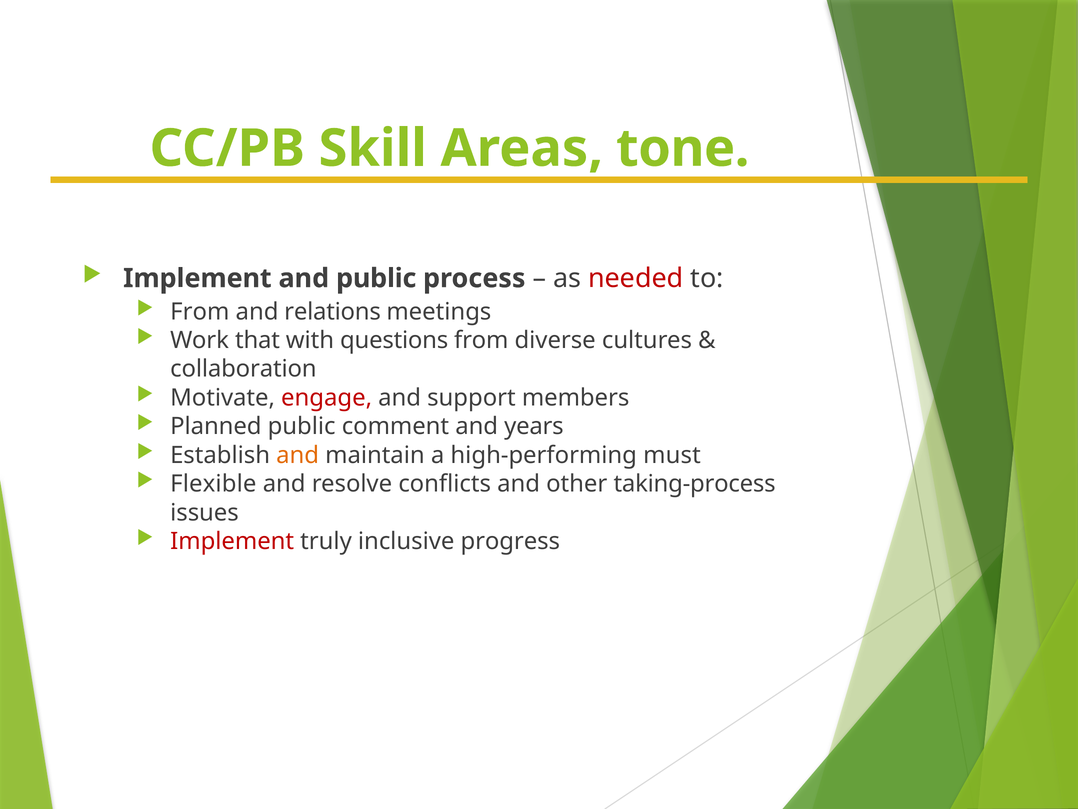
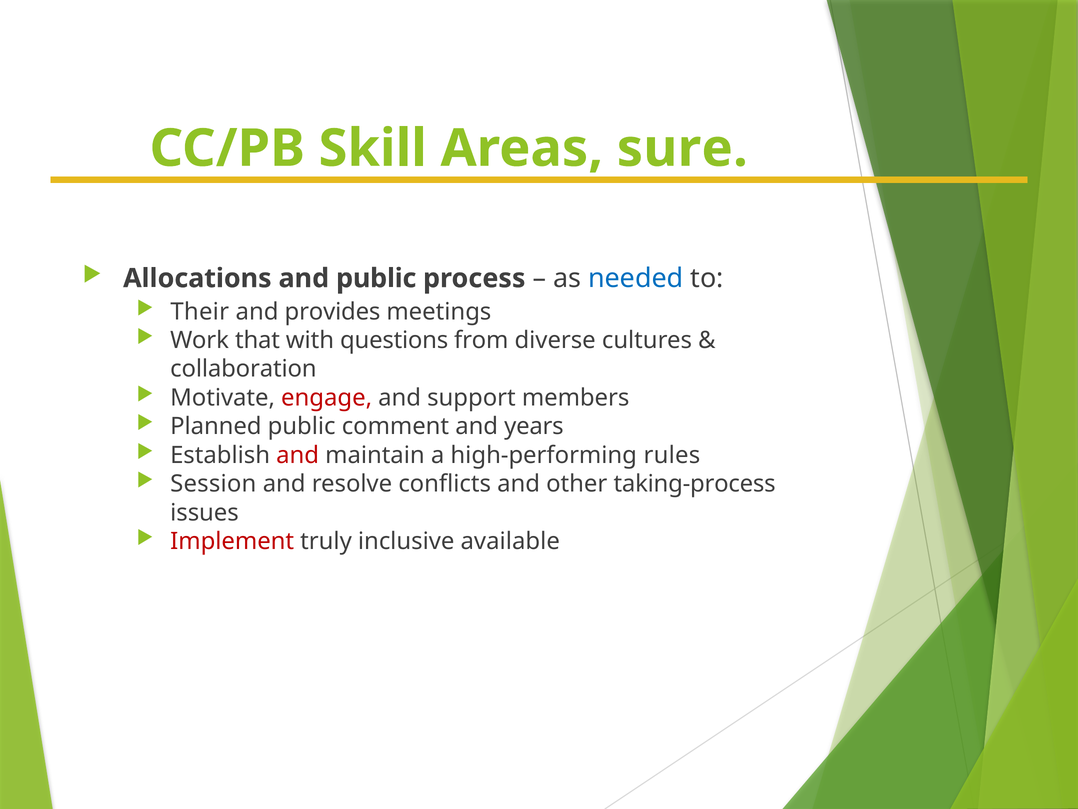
tone: tone -> sure
Implement at (197, 278): Implement -> Allocations
needed colour: red -> blue
From at (200, 311): From -> Their
relations: relations -> provides
and at (298, 455) colour: orange -> red
must: must -> rules
Flexible: Flexible -> Session
progress: progress -> available
